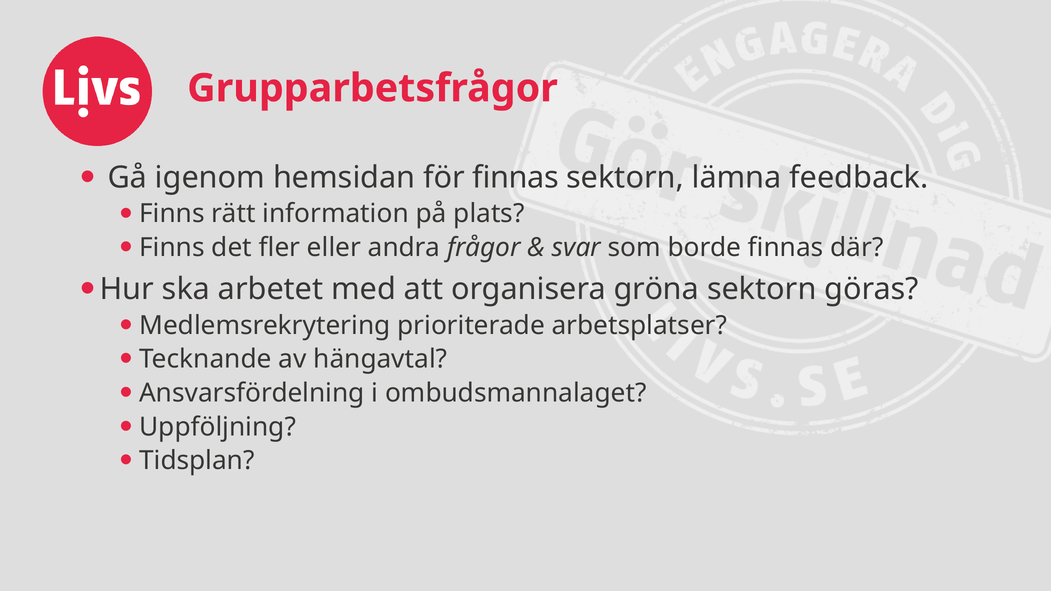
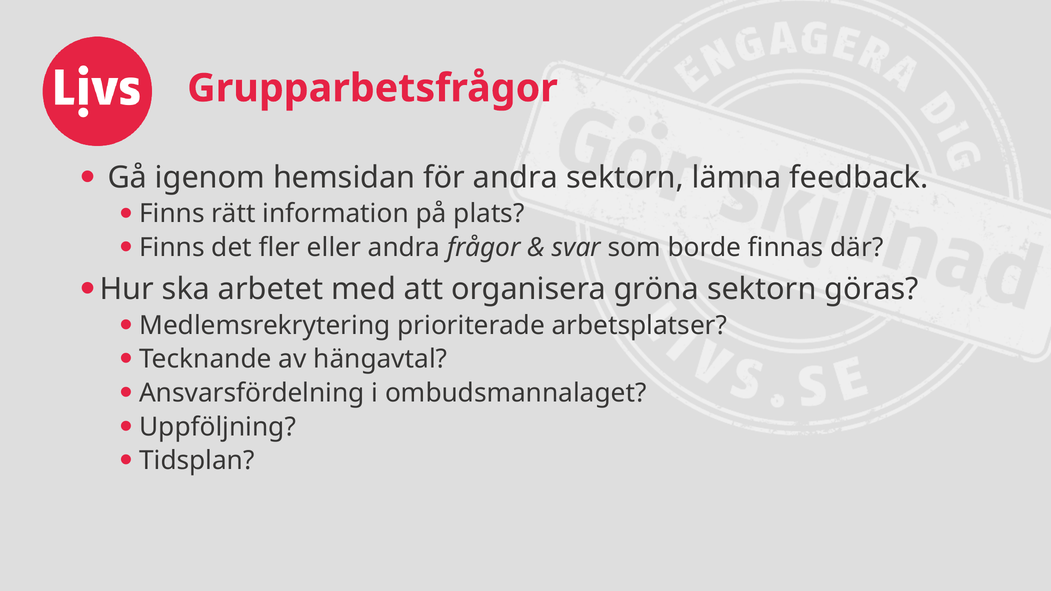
för finnas: finnas -> andra
